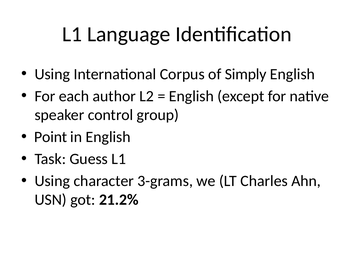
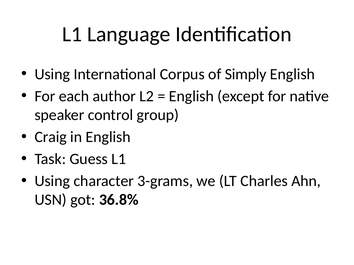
Point: Point -> Craig
21.2%: 21.2% -> 36.8%
